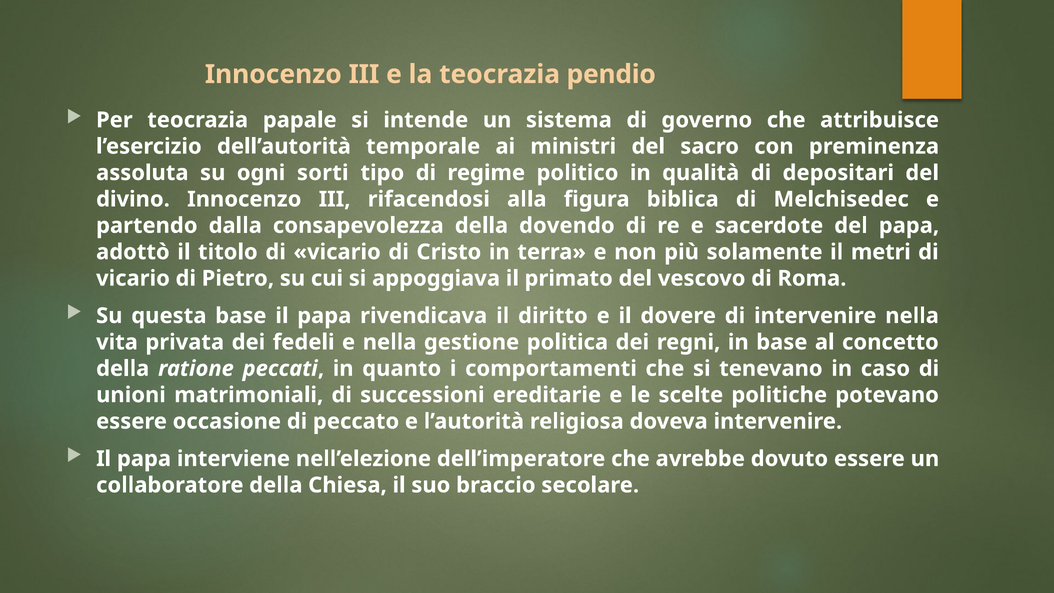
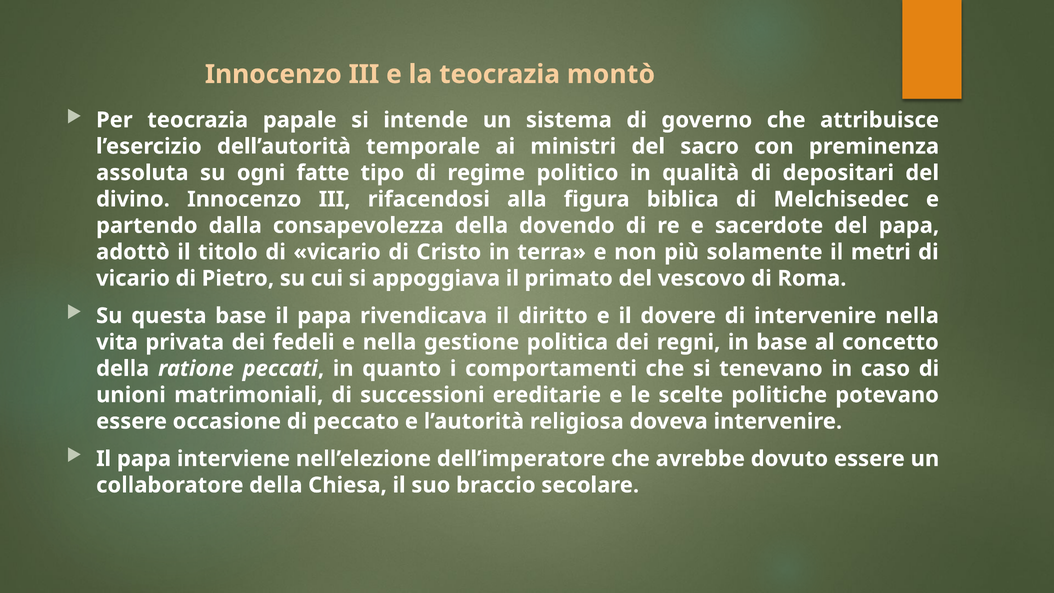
pendio: pendio -> montò
sorti: sorti -> fatte
